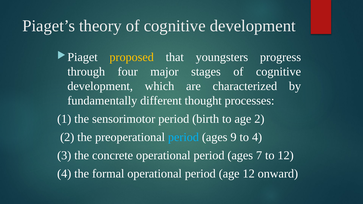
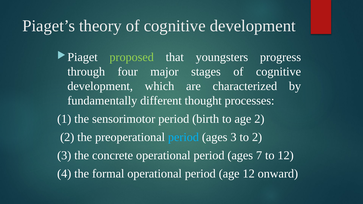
proposed colour: yellow -> light green
ages 9: 9 -> 3
to 4: 4 -> 2
